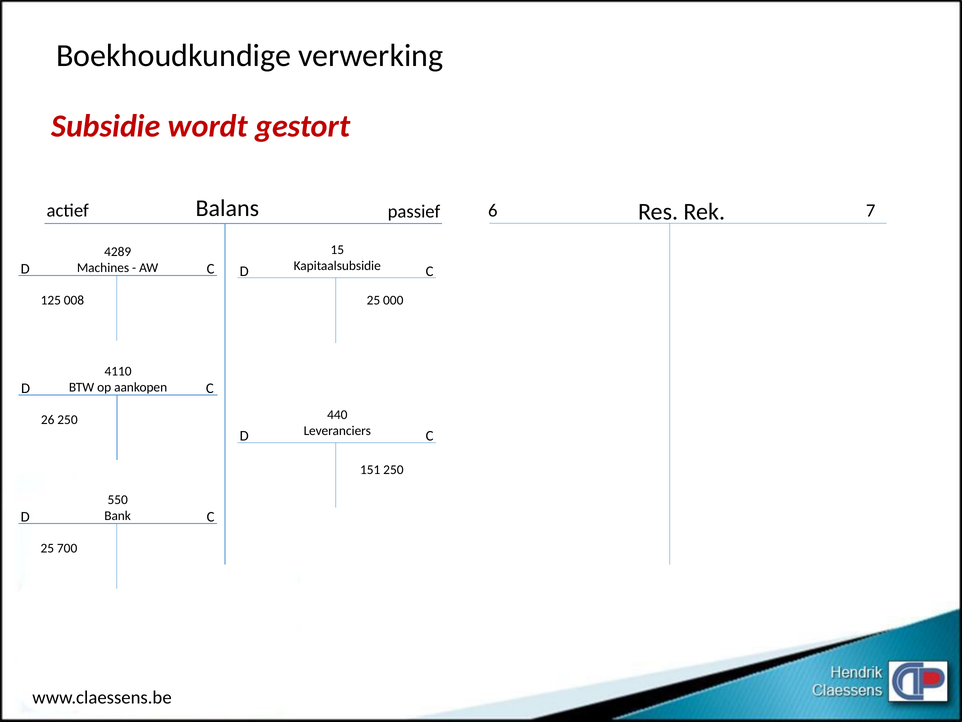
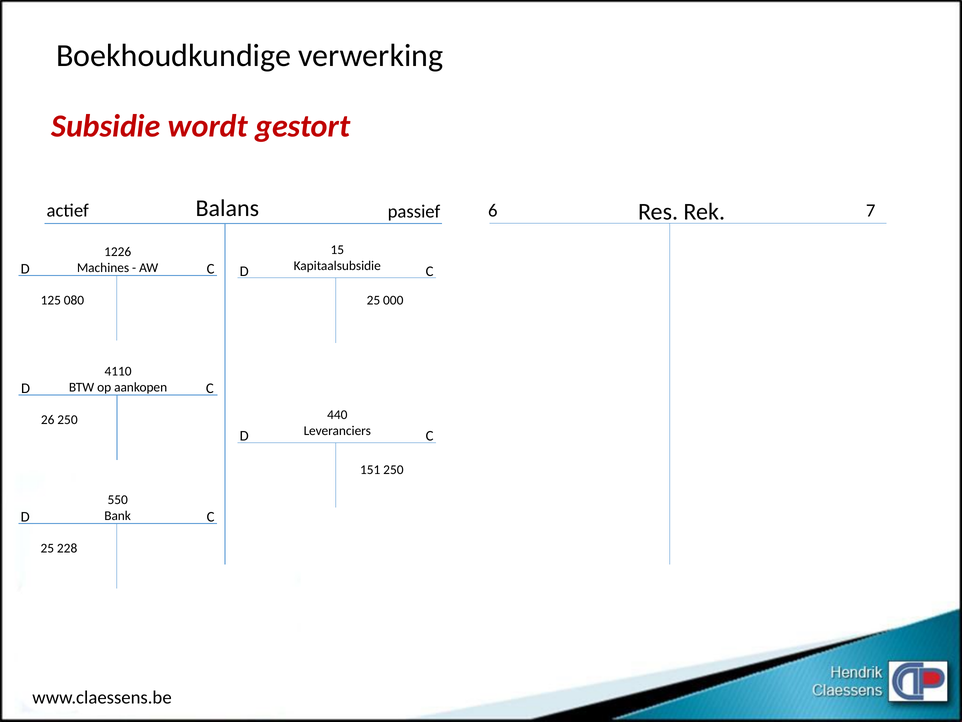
4289: 4289 -> 1226
008: 008 -> 080
700: 700 -> 228
